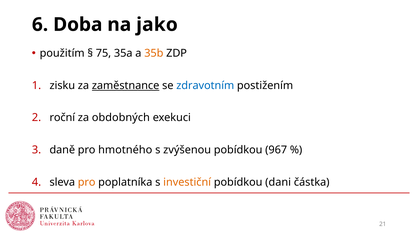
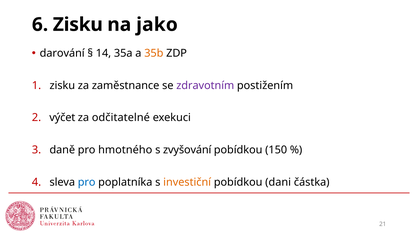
6 Doba: Doba -> Zisku
použitím: použitím -> darování
75: 75 -> 14
zaměstnance underline: present -> none
zdravotním colour: blue -> purple
roční: roční -> výčet
obdobných: obdobných -> odčitatelné
zvýšenou: zvýšenou -> zvyšování
967: 967 -> 150
pro at (87, 182) colour: orange -> blue
